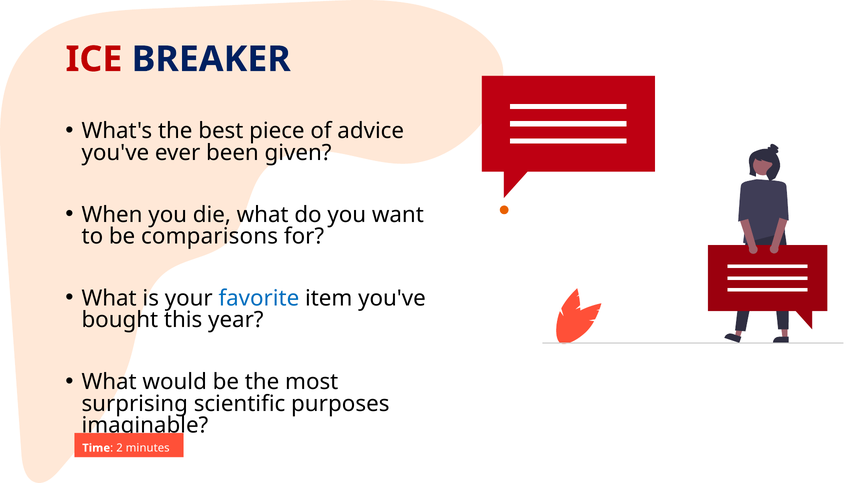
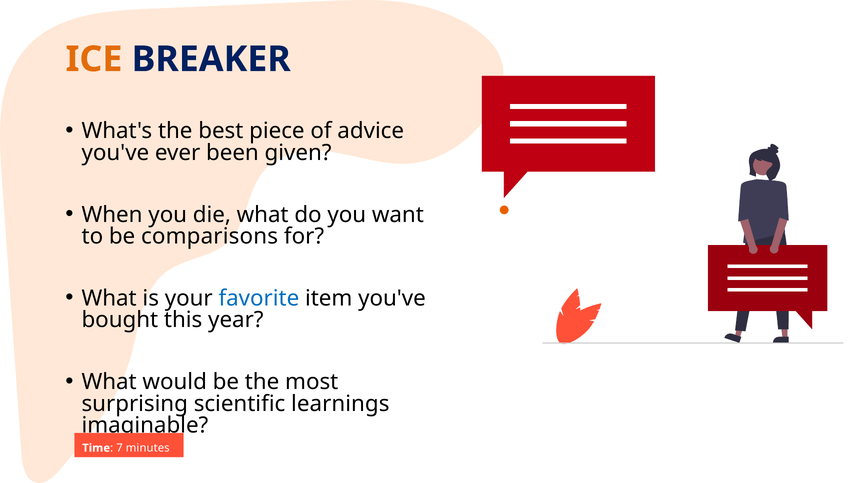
ICE colour: red -> orange
purposes: purposes -> learnings
2: 2 -> 7
